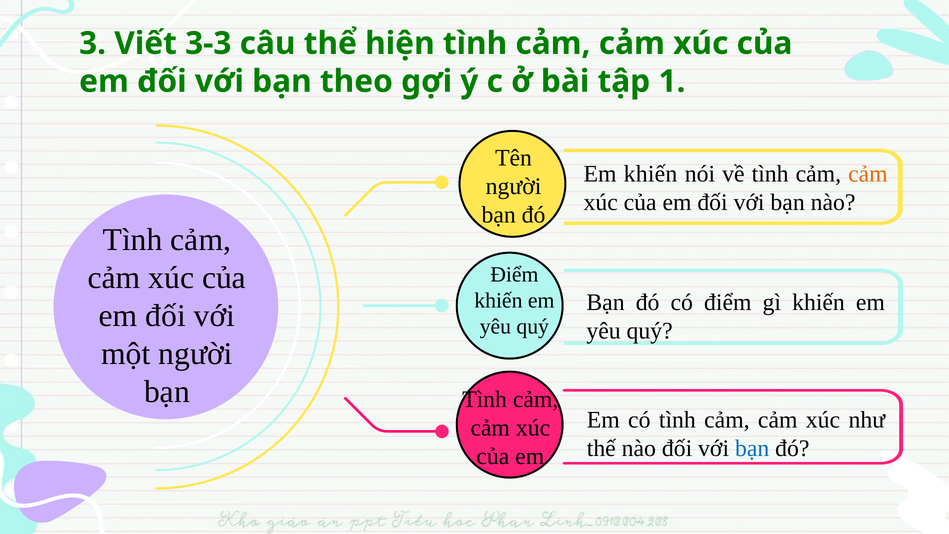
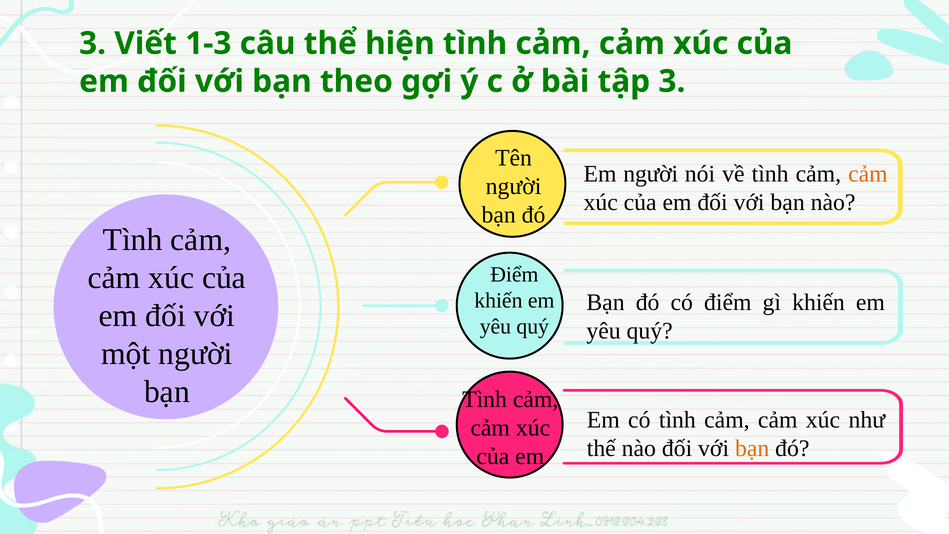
3-3: 3-3 -> 1-3
tập 1: 1 -> 3
Em khiến: khiến -> người
bạn at (752, 448) colour: blue -> orange
